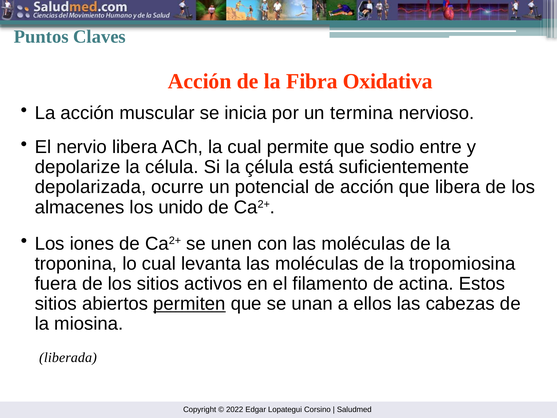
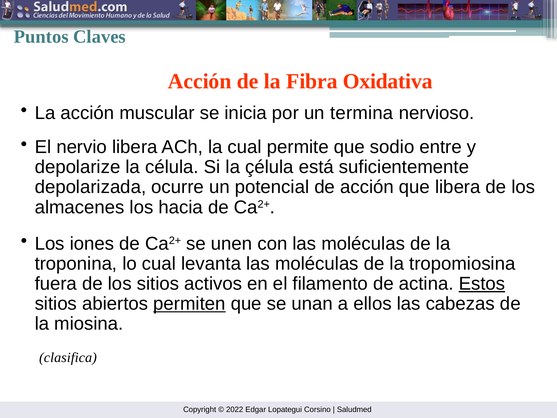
unido: unido -> hacia
Estos underline: none -> present
liberada: liberada -> clasifica
